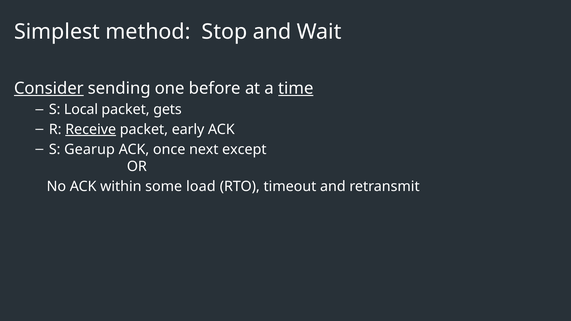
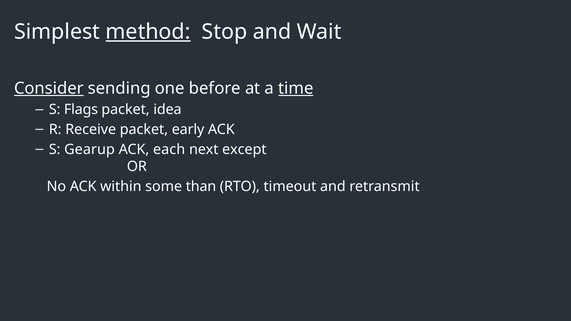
method underline: none -> present
Local: Local -> Flags
gets: gets -> idea
Receive underline: present -> none
once: once -> each
load: load -> than
